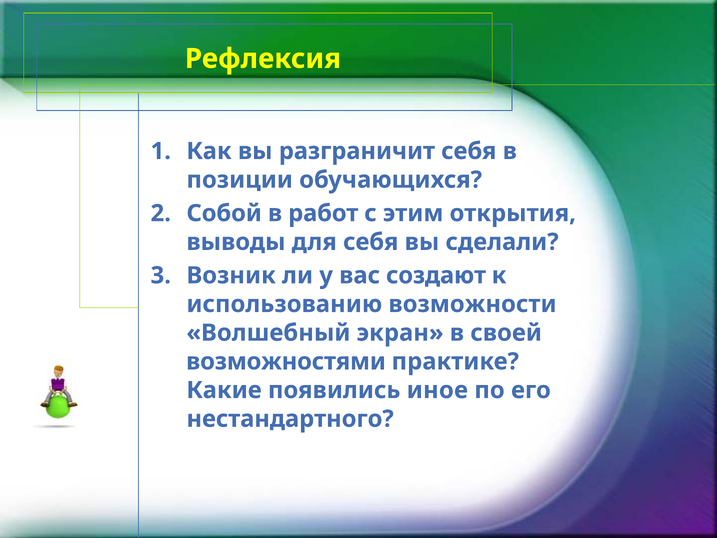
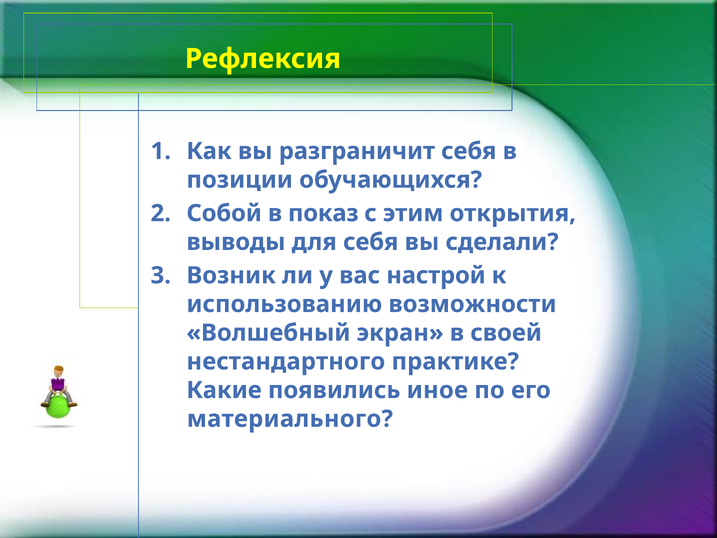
работ: работ -> показ
создают: создают -> настрой
возможностями: возможностями -> нестандартного
нестандартного: нестандартного -> материального
